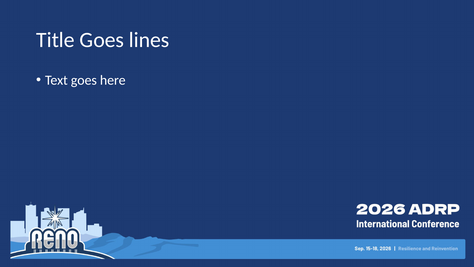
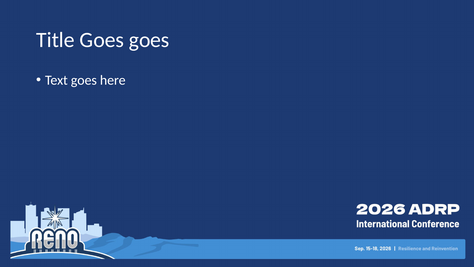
Goes lines: lines -> goes
